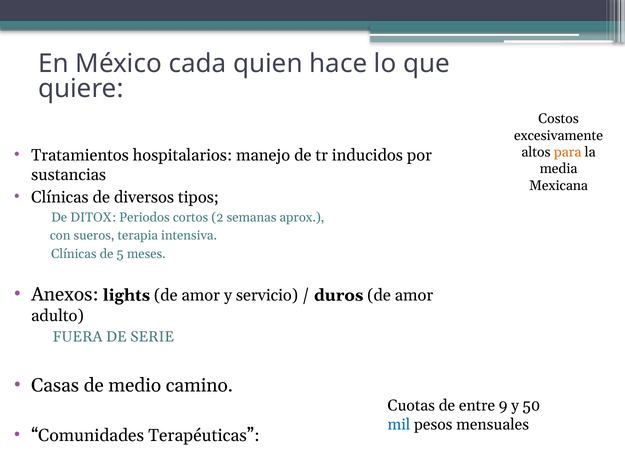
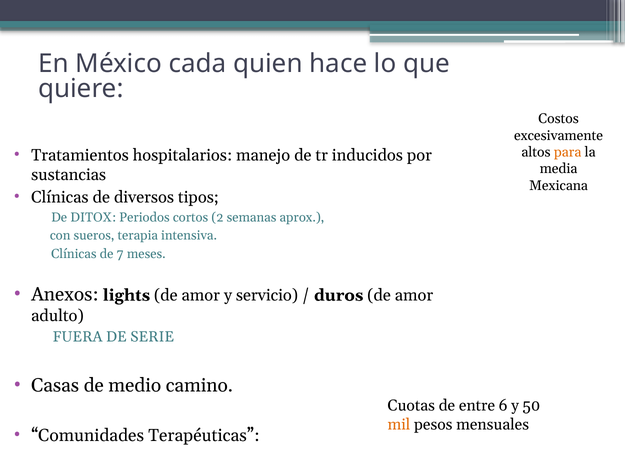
5: 5 -> 7
9: 9 -> 6
mil colour: blue -> orange
